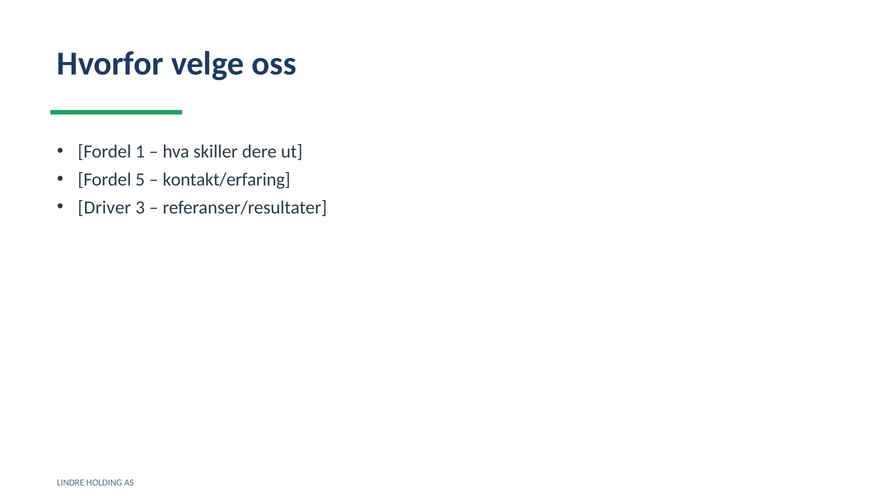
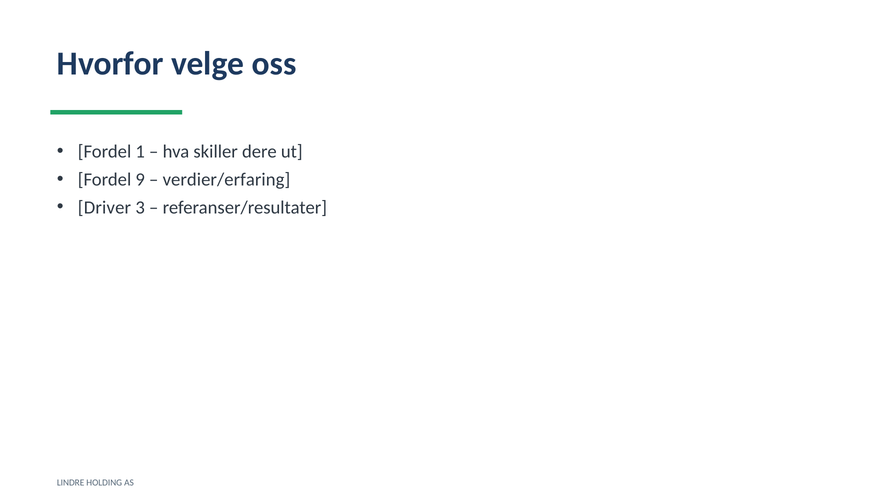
5: 5 -> 9
kontakt/erfaring: kontakt/erfaring -> verdier/erfaring
